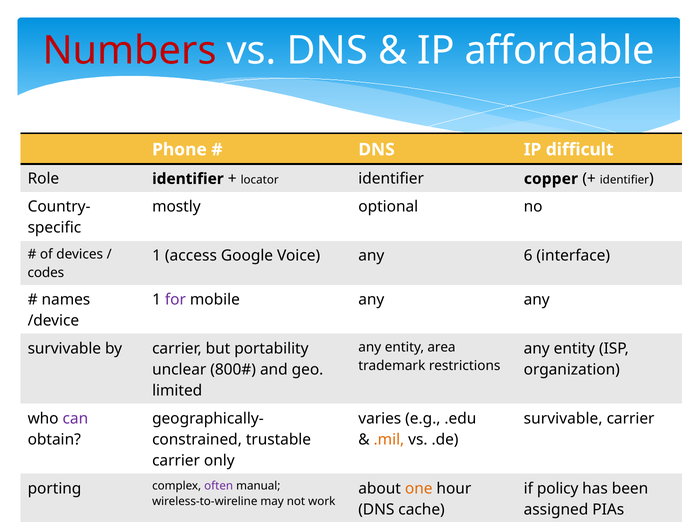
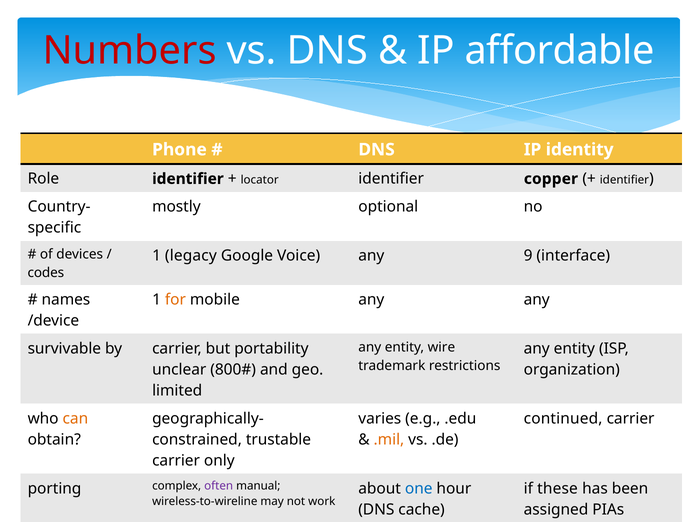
IP difficult: difficult -> identity
access: access -> legacy
6: 6 -> 9
for colour: purple -> orange
area: area -> wire
can colour: purple -> orange
survivable at (563, 419): survivable -> continued
one colour: orange -> blue
policy: policy -> these
